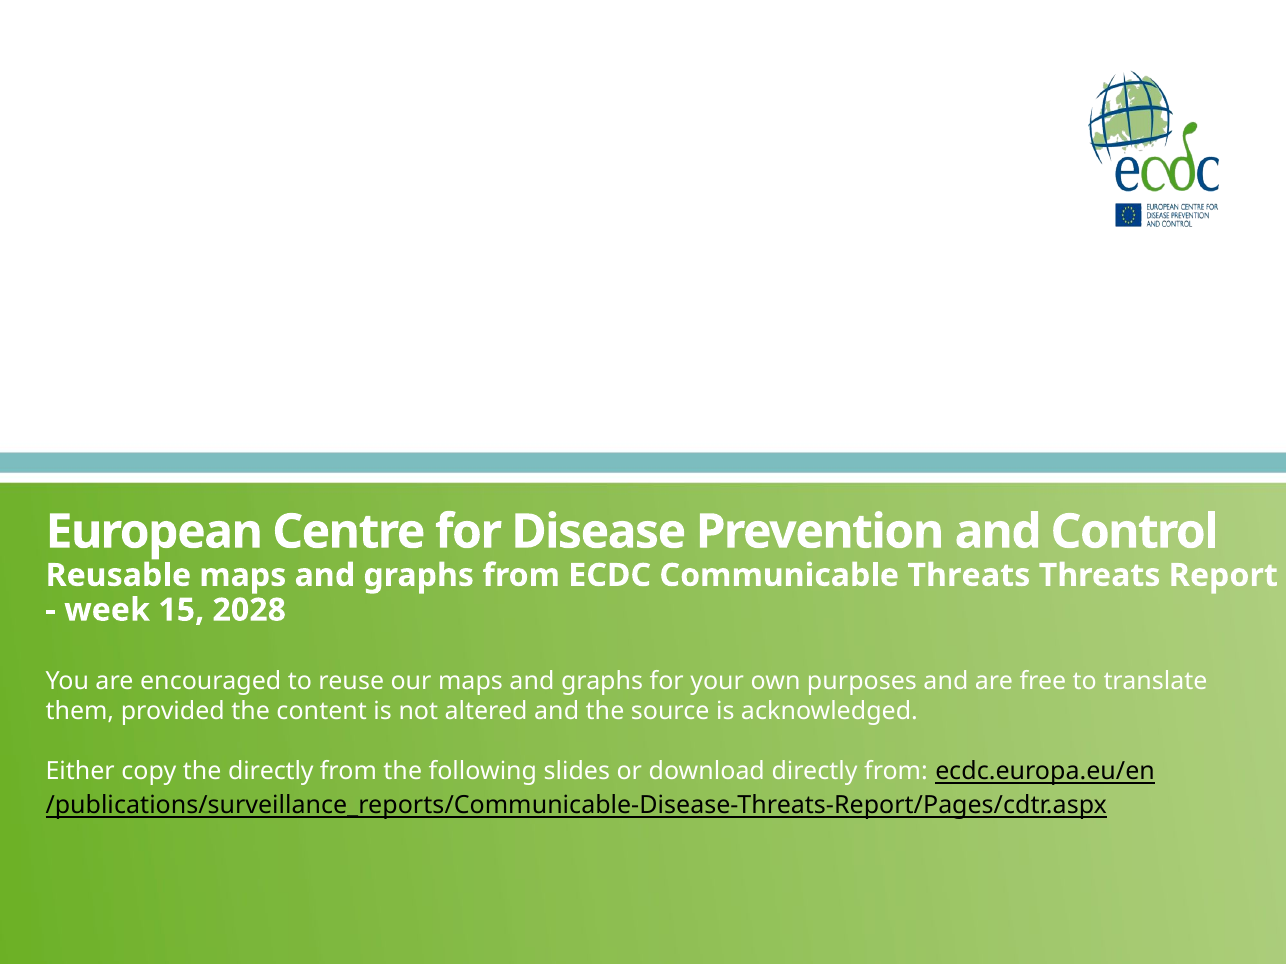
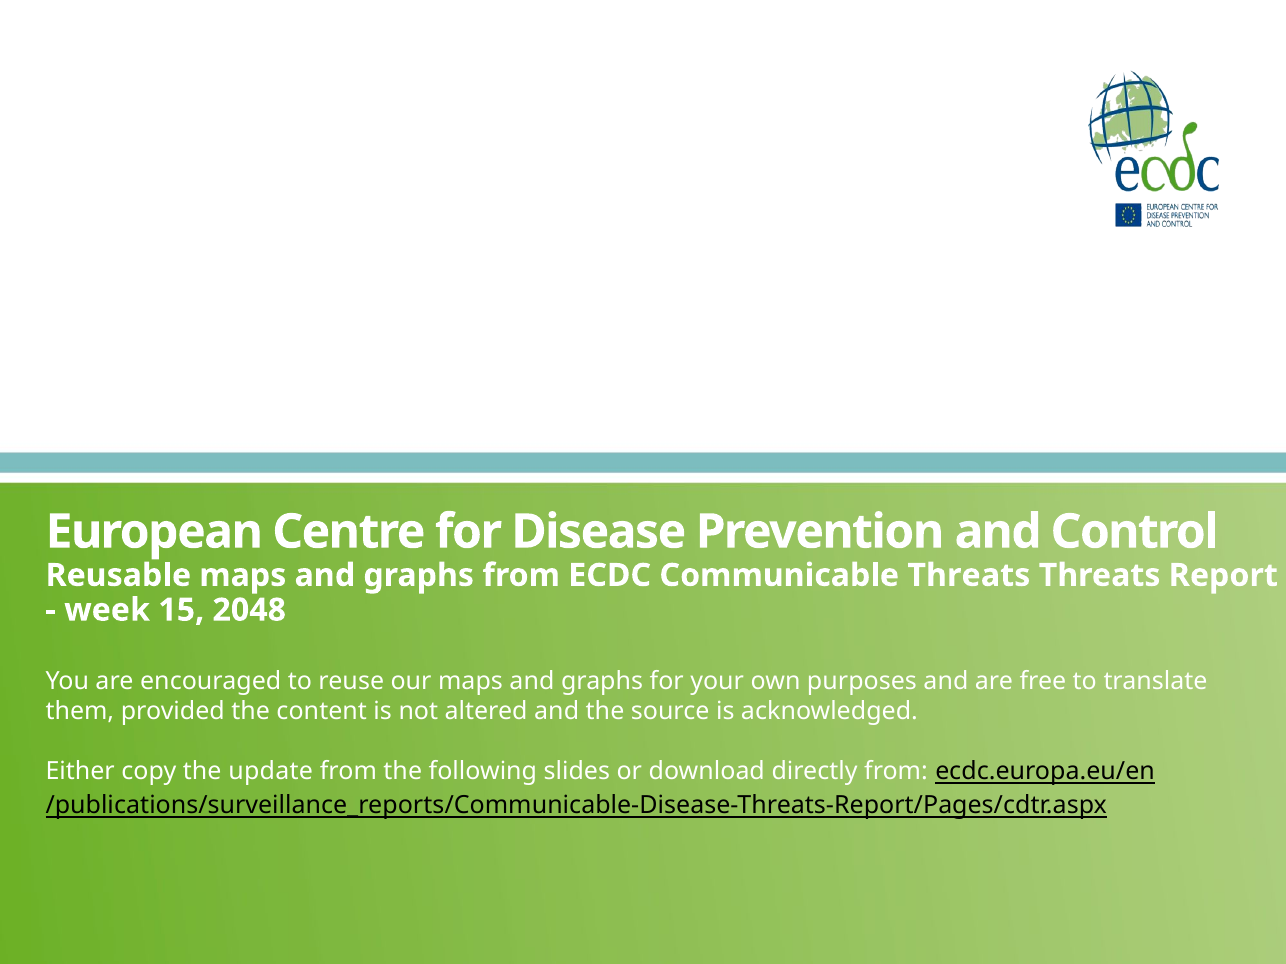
2028: 2028 -> 2048
the directly: directly -> update
